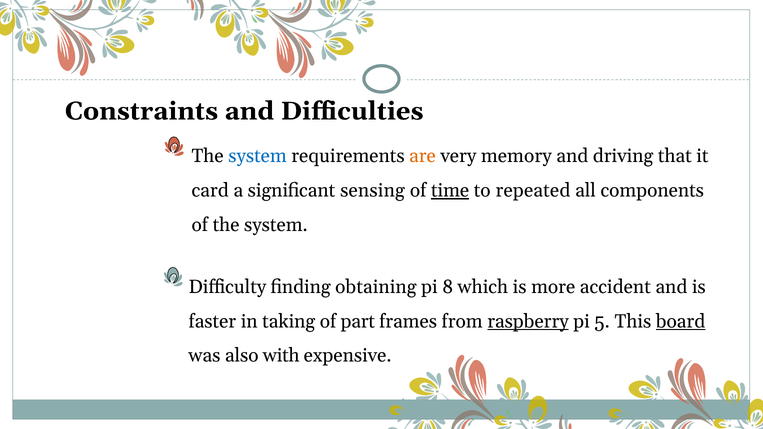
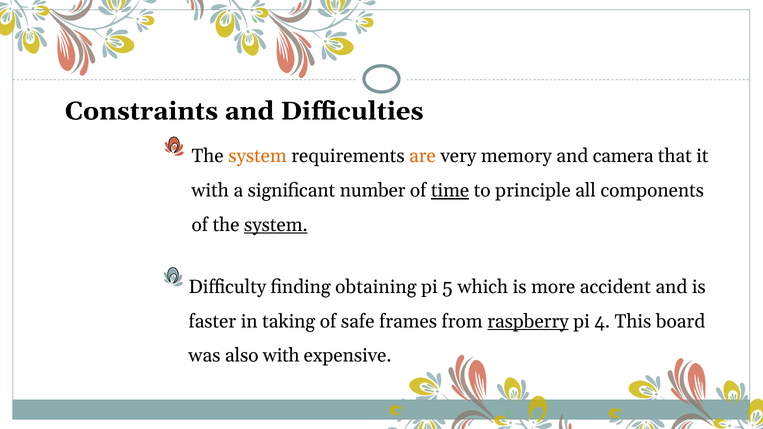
system at (258, 156) colour: blue -> orange
driving: driving -> camera
card at (210, 191): card -> with
sensing: sensing -> number
repeated: repeated -> principle
system at (276, 225) underline: none -> present
8: 8 -> 5
part: part -> safe
5: 5 -> 4
board underline: present -> none
